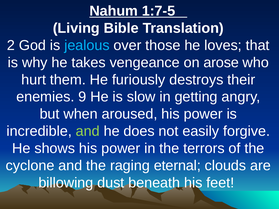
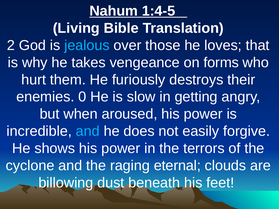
1:7-5: 1:7-5 -> 1:4-5
arose: arose -> forms
9: 9 -> 0
and at (88, 131) colour: light green -> light blue
